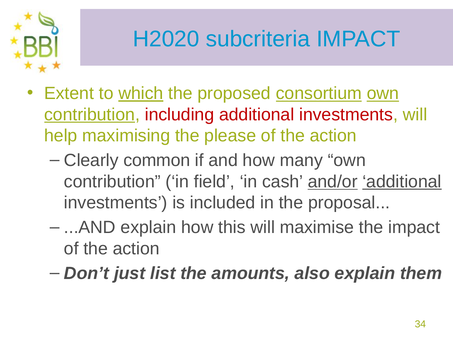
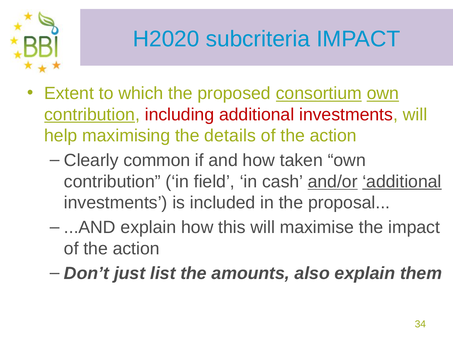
which underline: present -> none
please: please -> details
many: many -> taken
